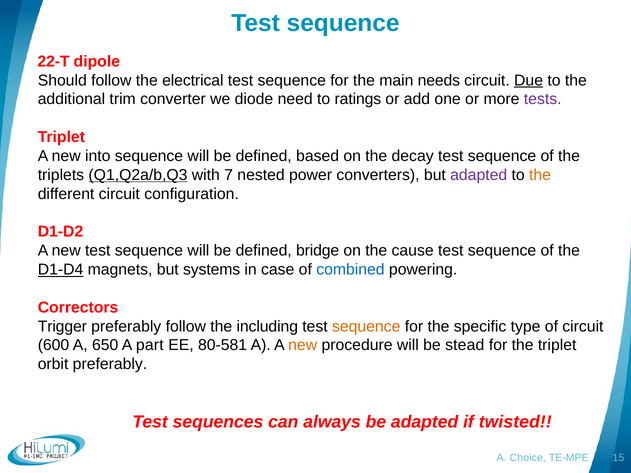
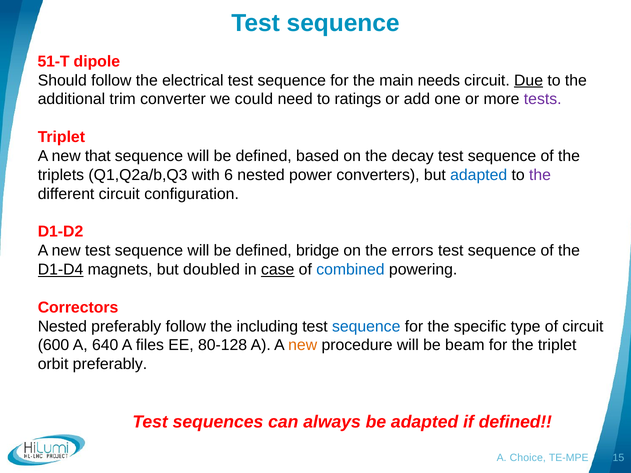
22-T: 22-T -> 51-T
diode: diode -> could
into: into -> that
Q1,Q2a/b,Q3 underline: present -> none
7: 7 -> 6
adapted at (479, 175) colour: purple -> blue
the at (540, 175) colour: orange -> purple
cause: cause -> errors
systems: systems -> doubled
case underline: none -> present
Trigger at (62, 326): Trigger -> Nested
sequence at (366, 326) colour: orange -> blue
650: 650 -> 640
part: part -> files
80-581: 80-581 -> 80-128
stead: stead -> beam
if twisted: twisted -> defined
